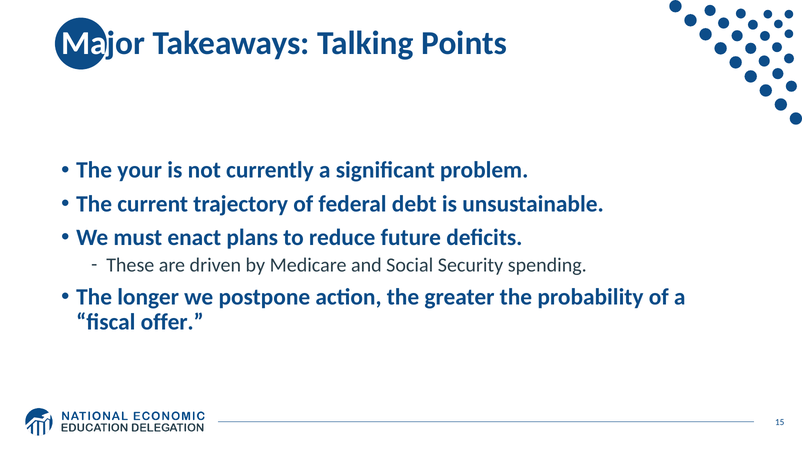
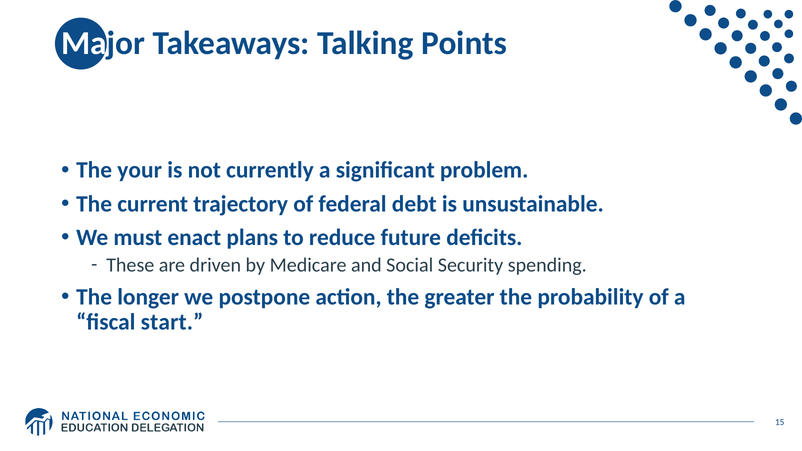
offer: offer -> start
